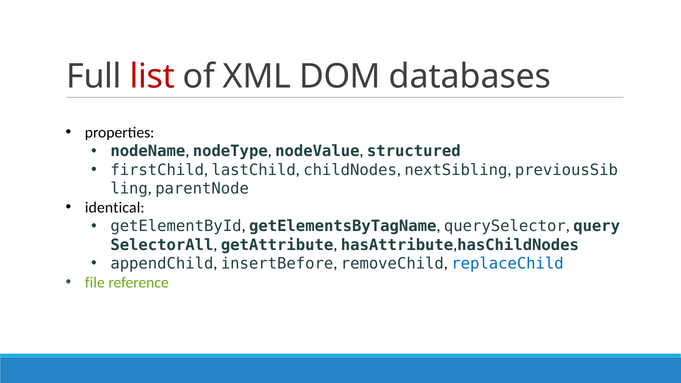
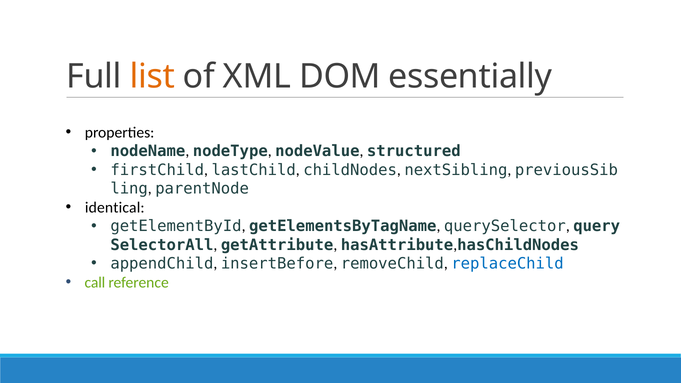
list colour: red -> orange
databases: databases -> essentially
file: file -> call
